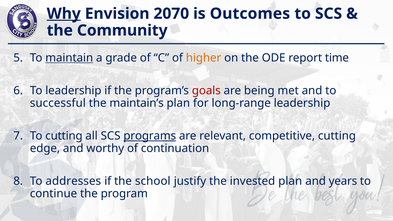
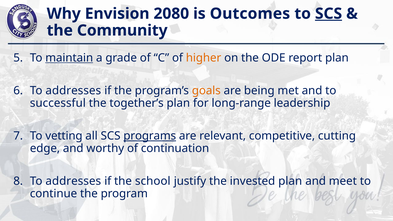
Why underline: present -> none
2070: 2070 -> 2080
SCS at (329, 14) underline: none -> present
report time: time -> plan
leadership at (73, 91): leadership -> addresses
goals colour: red -> orange
maintain’s: maintain’s -> together’s
To cutting: cutting -> vetting
years: years -> meet
